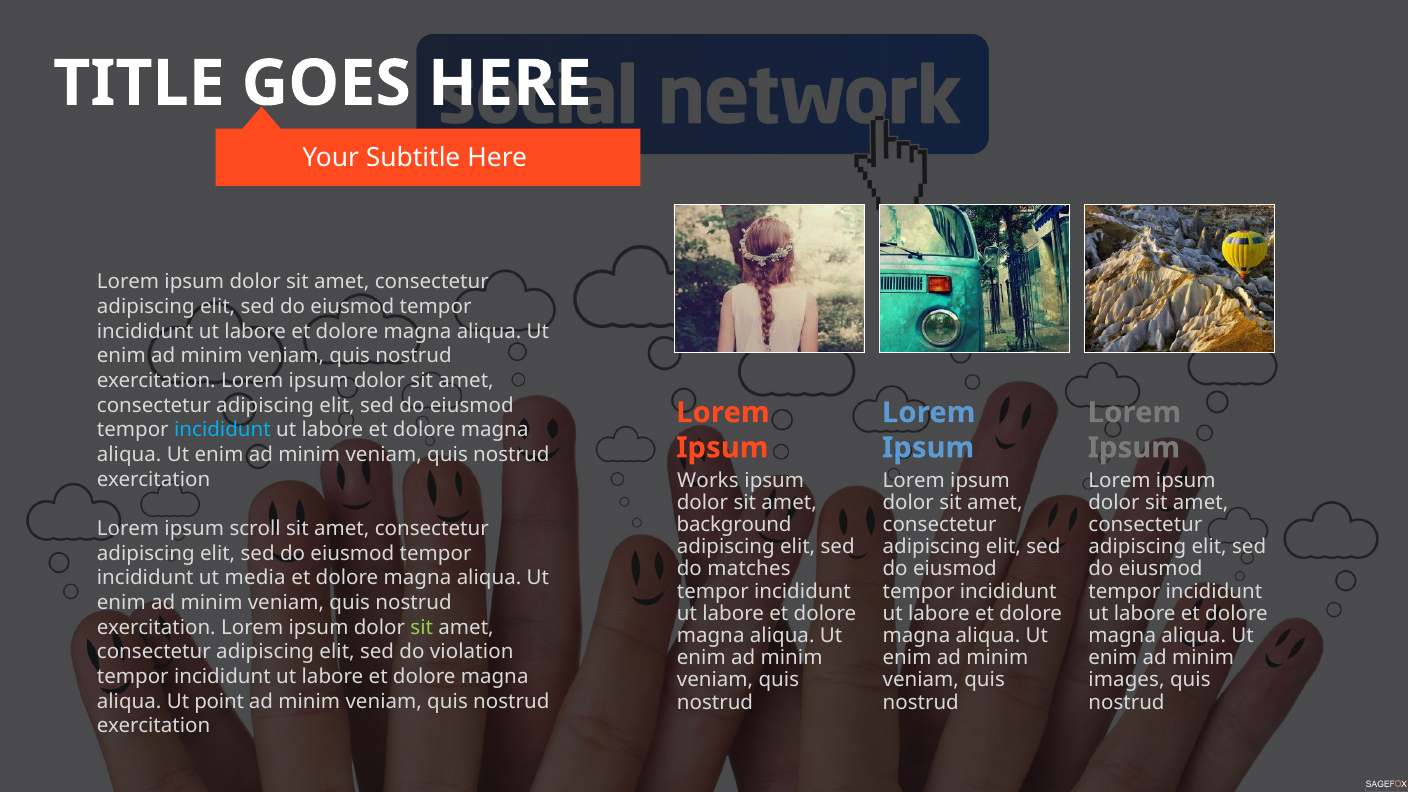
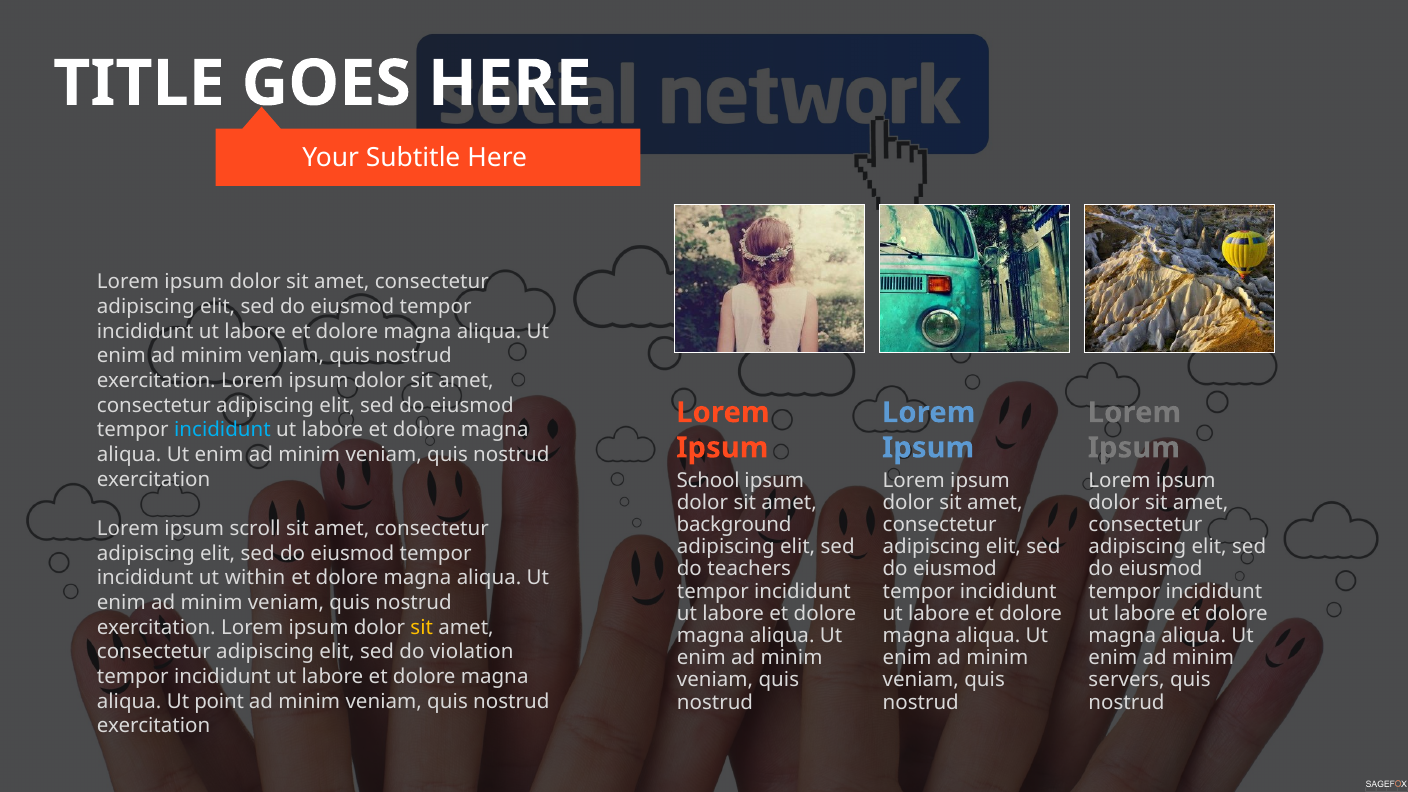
Works: Works -> School
matches: matches -> teachers
media: media -> within
sit at (422, 627) colour: light green -> yellow
images: images -> servers
